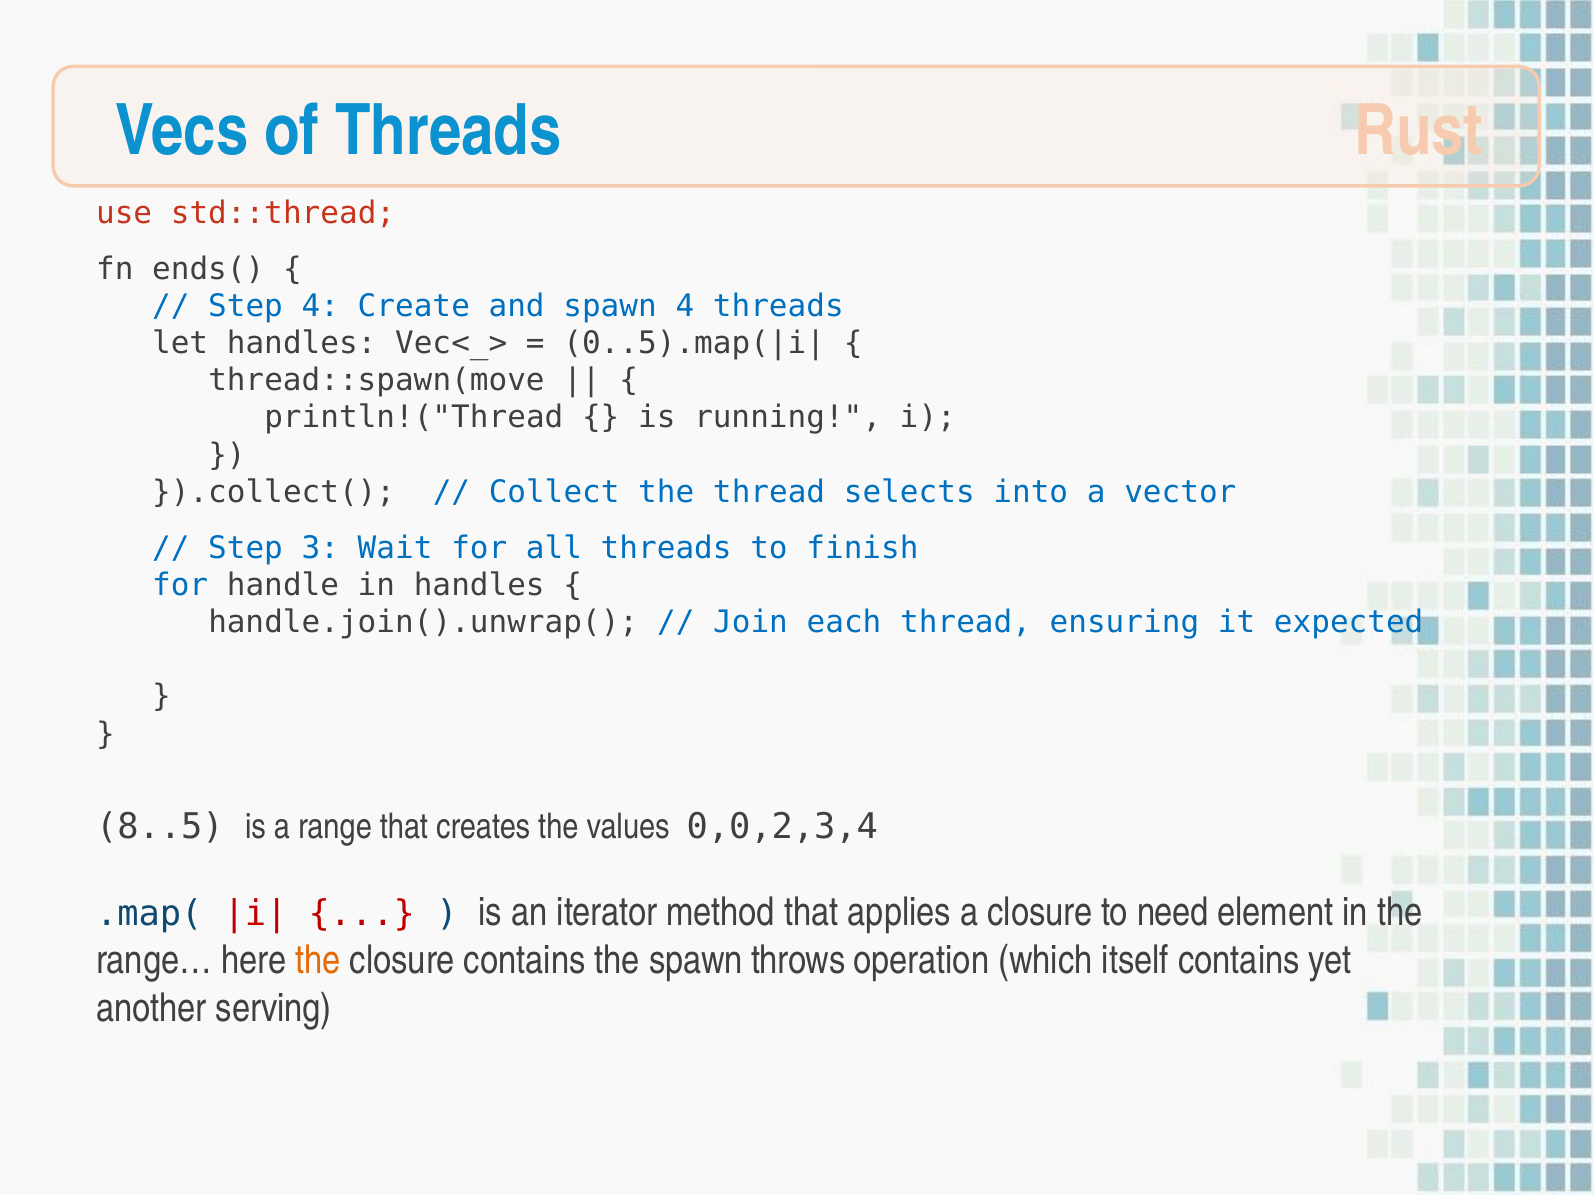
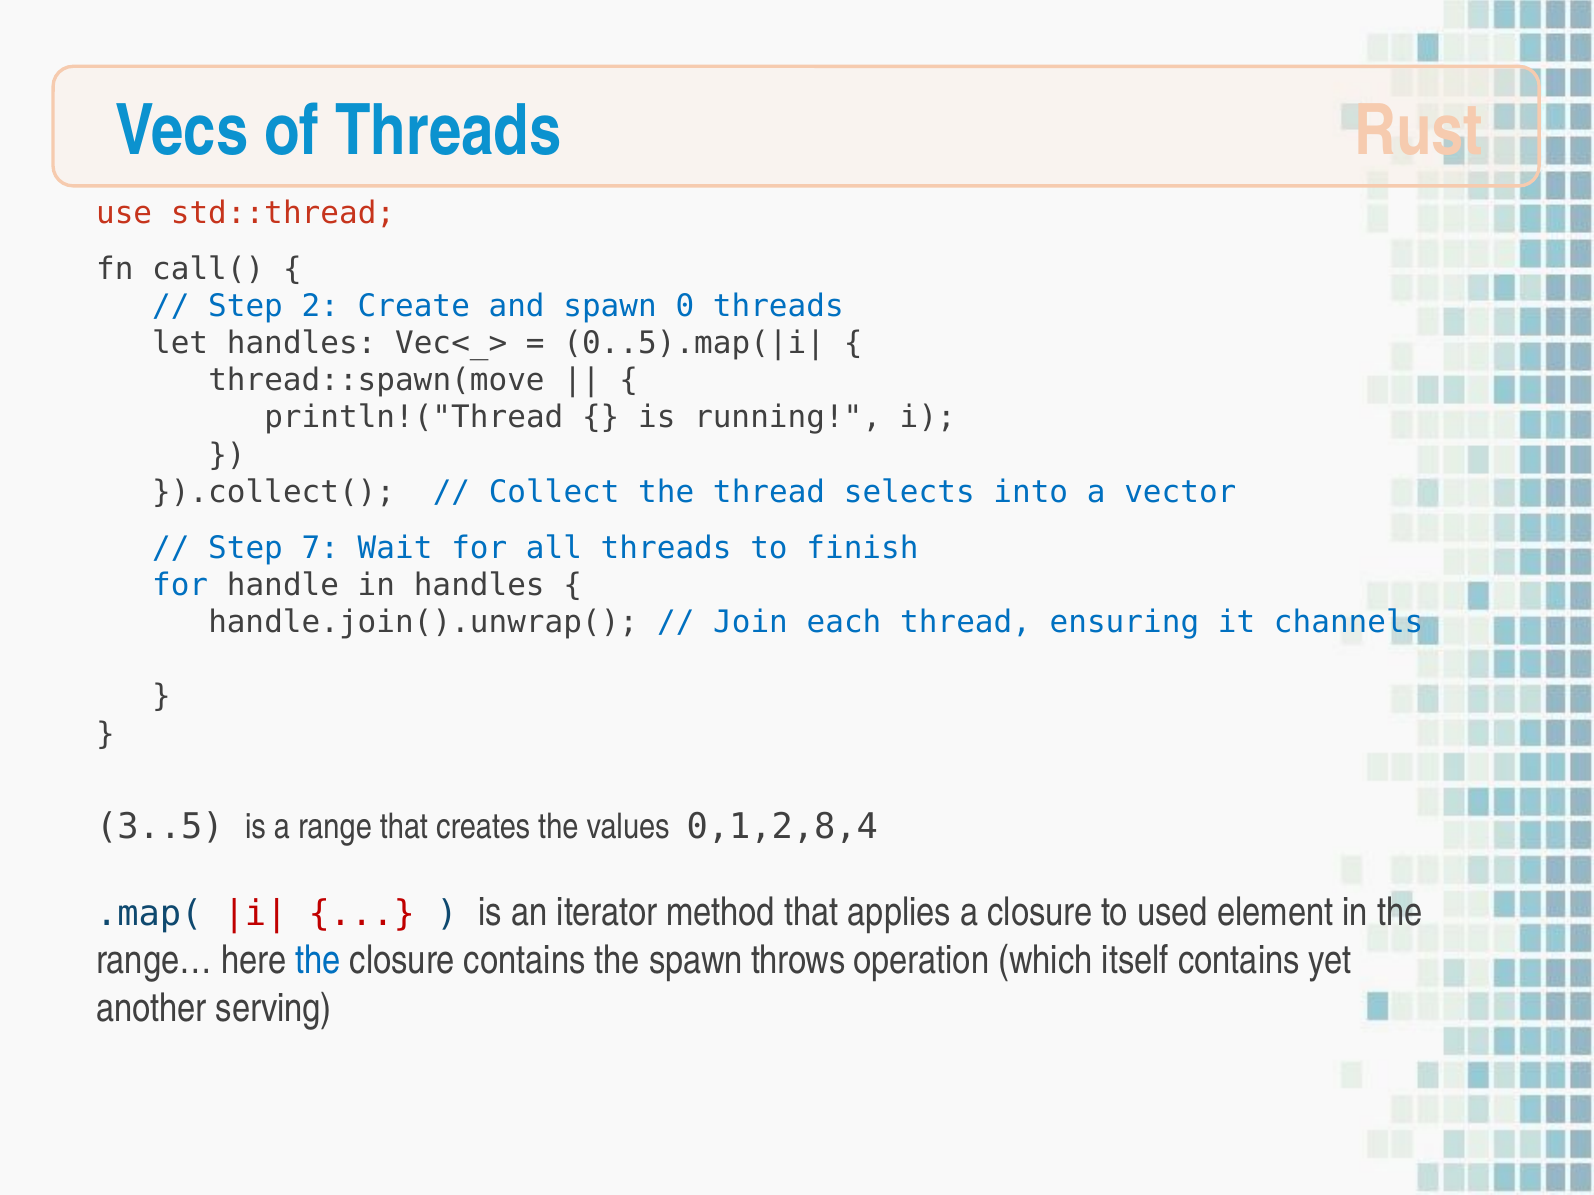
ends(: ends( -> call(
Step 4: 4 -> 2
spawn 4: 4 -> 0
3: 3 -> 7
expected: expected -> channels
8..5: 8..5 -> 3..5
0,0,2,3,4: 0,0,2,3,4 -> 0,1,2,8,4
need: need -> used
the at (318, 961) colour: orange -> blue
